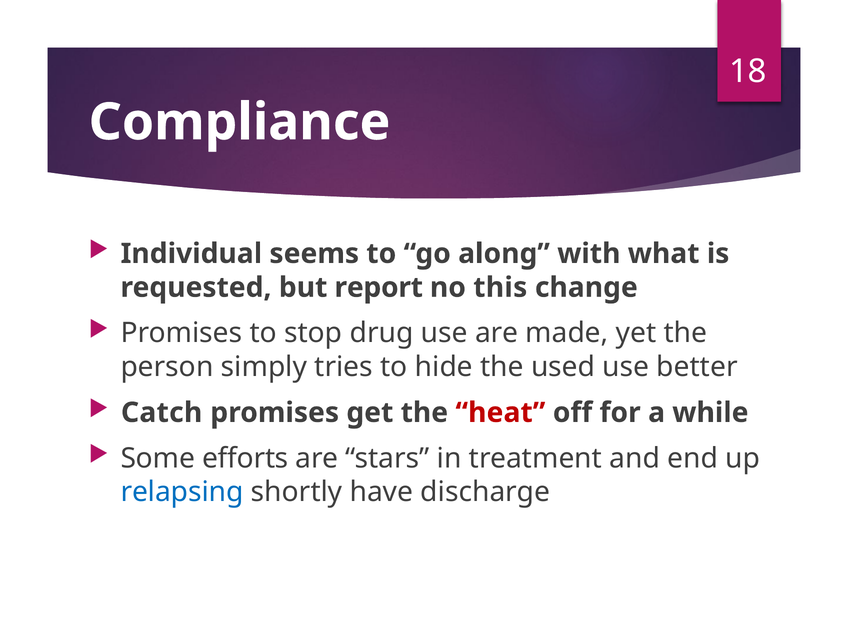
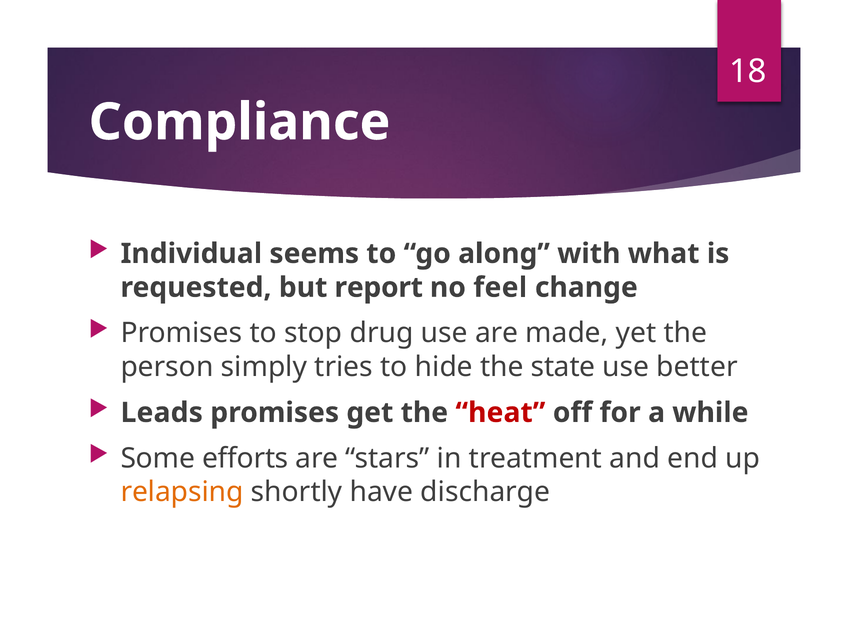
this: this -> feel
used: used -> state
Catch: Catch -> Leads
relapsing colour: blue -> orange
